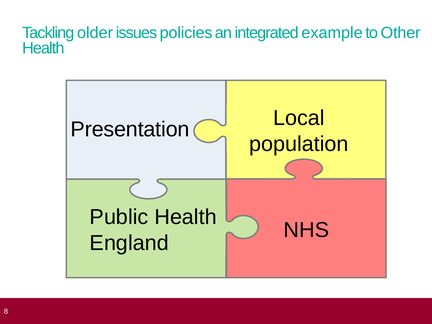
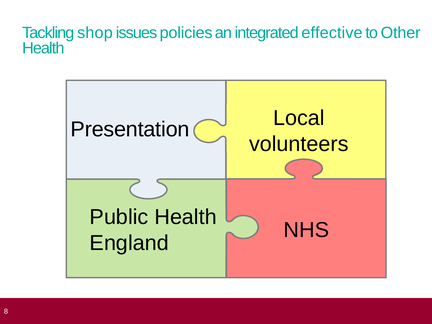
older: older -> shop
example: example -> effective
population: population -> volunteers
